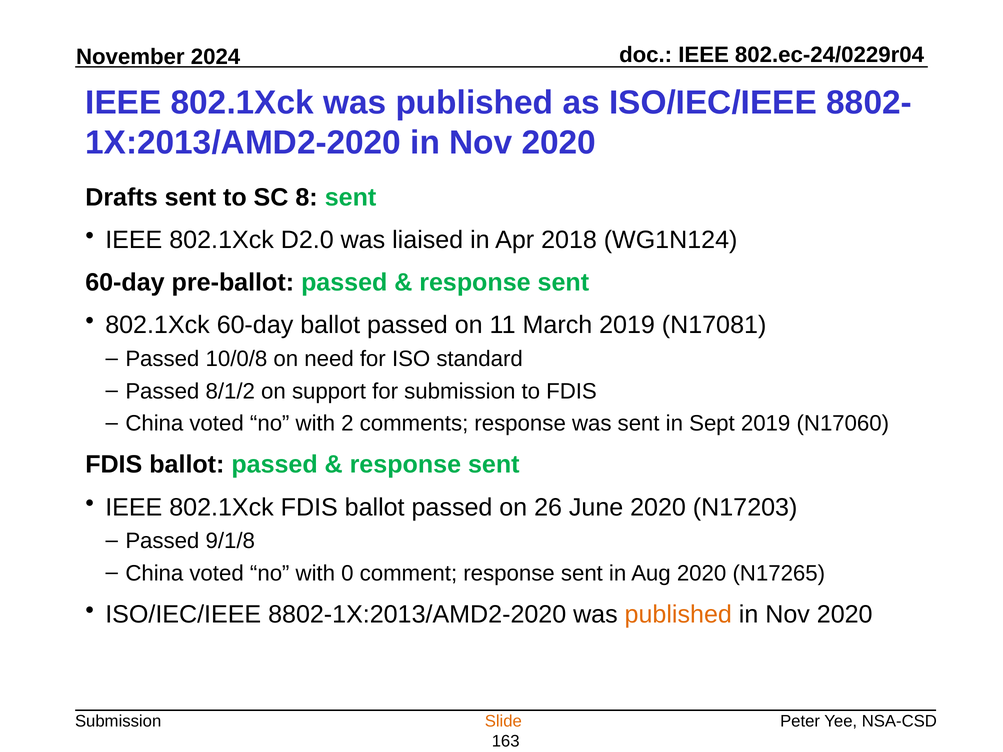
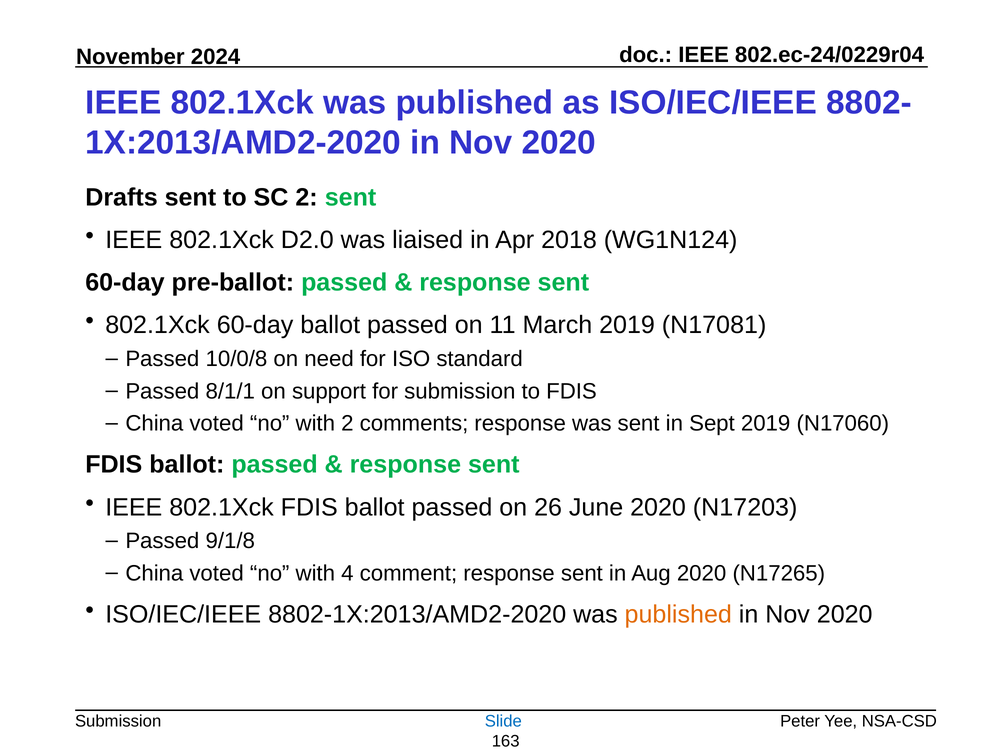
SC 8: 8 -> 2
8/1/2: 8/1/2 -> 8/1/1
0: 0 -> 4
Slide colour: orange -> blue
